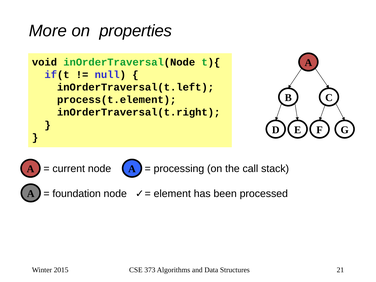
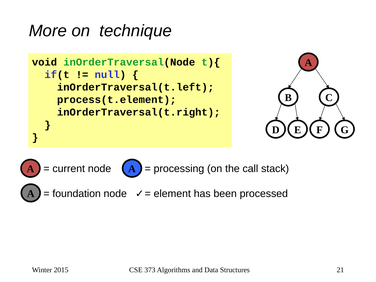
properties: properties -> technique
